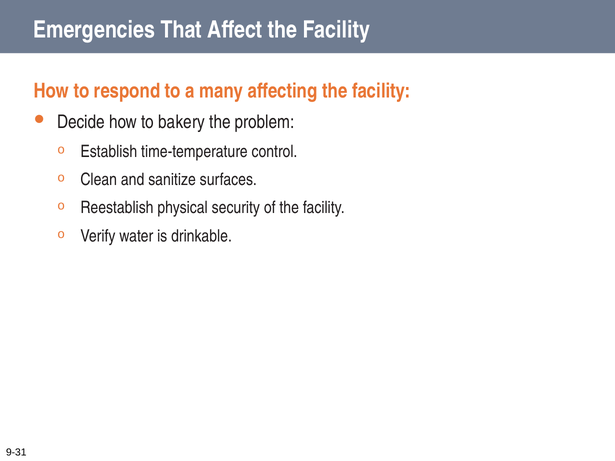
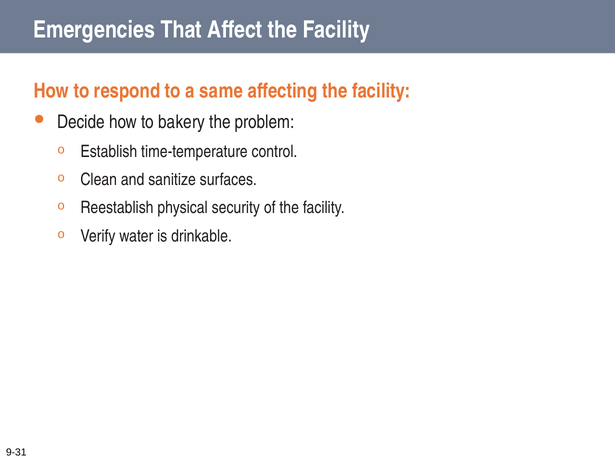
many: many -> same
